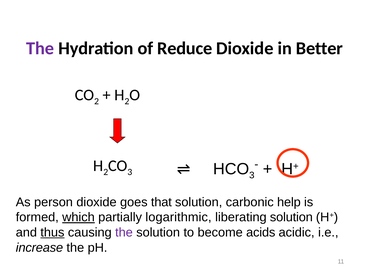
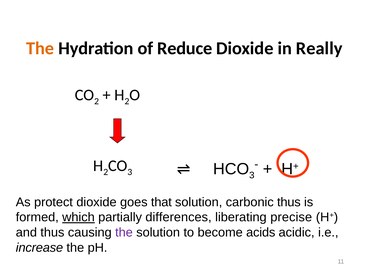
The at (40, 49) colour: purple -> orange
Better: Better -> Really
person: person -> protect
carbonic help: help -> thus
logarithmic: logarithmic -> differences
liberating solution: solution -> precise
thus at (52, 233) underline: present -> none
